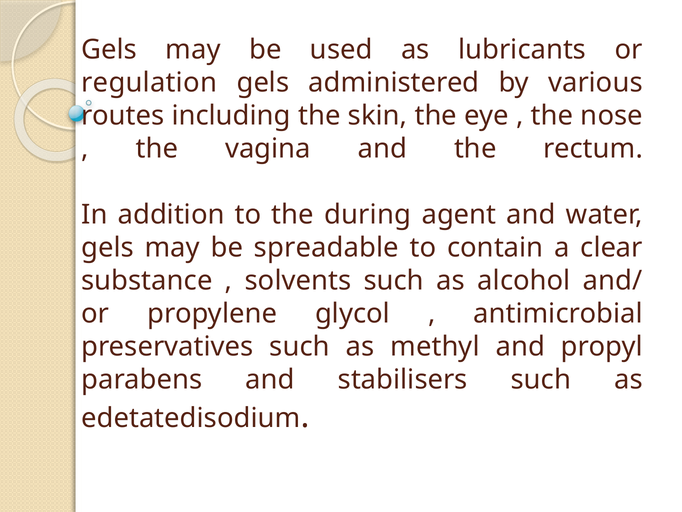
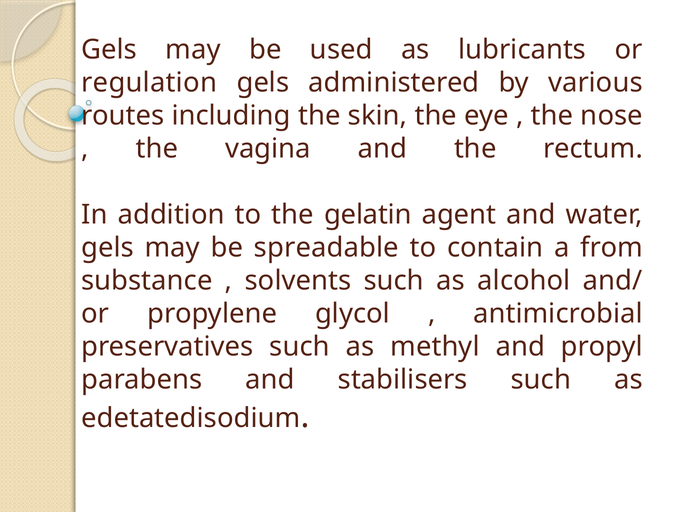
during: during -> gelatin
clear: clear -> from
